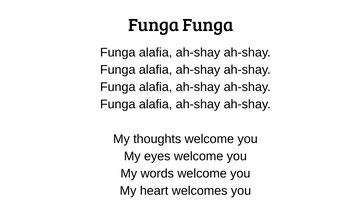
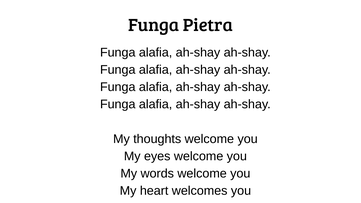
Funga at (208, 25): Funga -> Pietra
